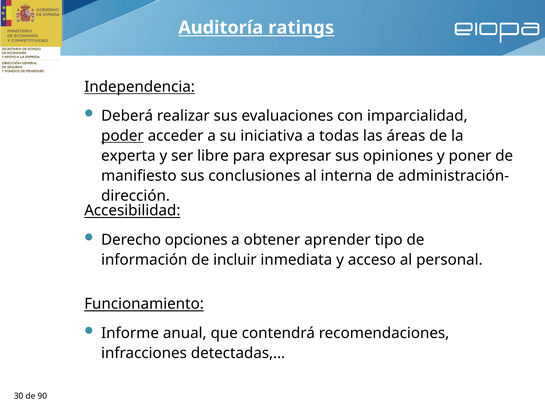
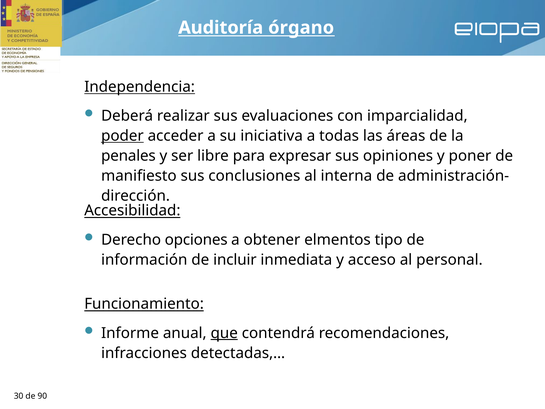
ratings: ratings -> órgano
experta: experta -> penales
aprender: aprender -> elmentos
que underline: none -> present
